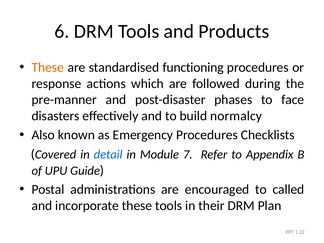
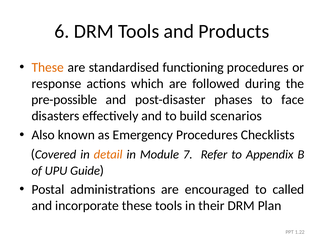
pre-manner: pre-manner -> pre-possible
normalcy: normalcy -> scenarios
detail colour: blue -> orange
